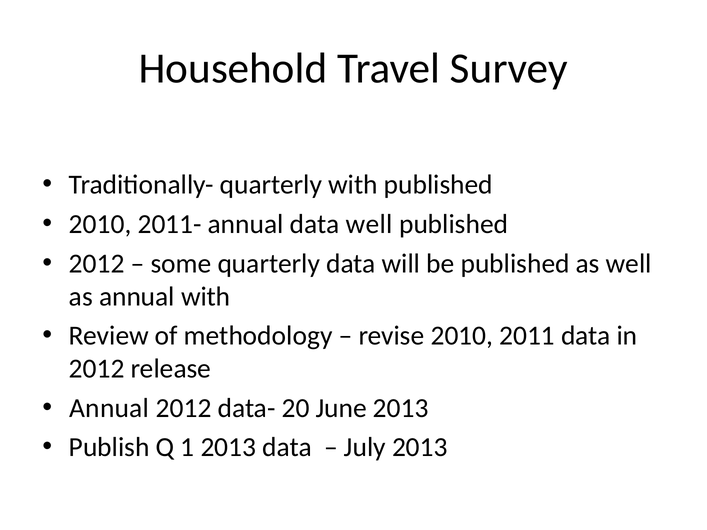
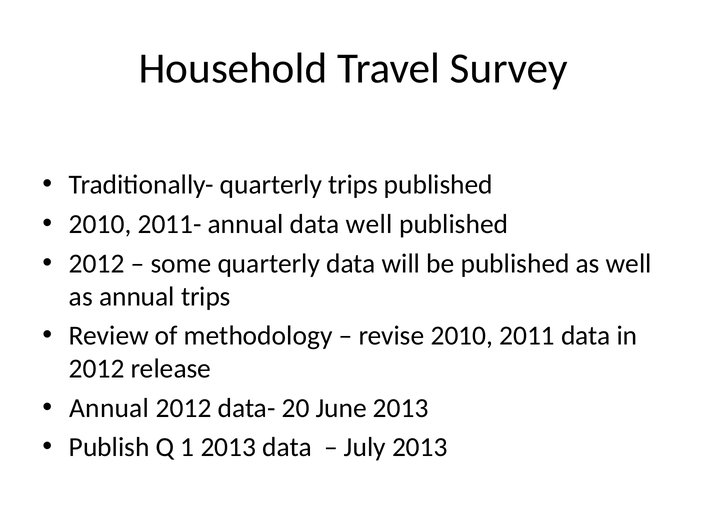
quarterly with: with -> trips
annual with: with -> trips
